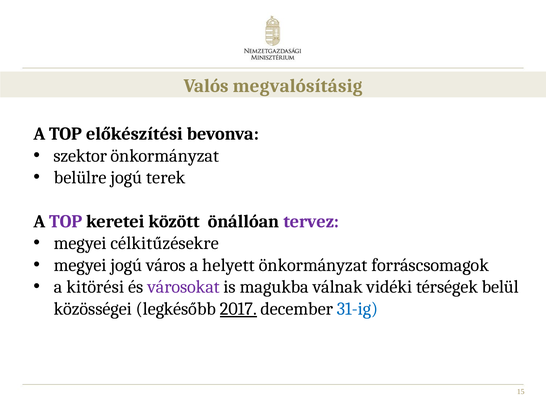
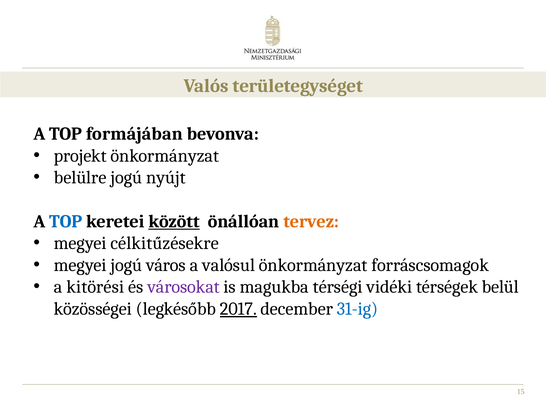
megvalósításig: megvalósításig -> területegységet
előkészítési: előkészítési -> formájában
szektor: szektor -> projekt
terek: terek -> nyújt
TOP at (66, 221) colour: purple -> blue
között underline: none -> present
tervez colour: purple -> orange
helyett: helyett -> valósul
válnak: válnak -> térségi
